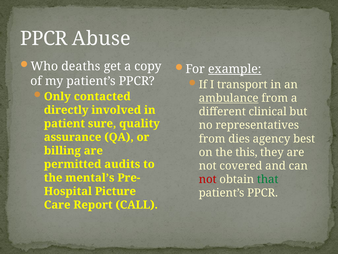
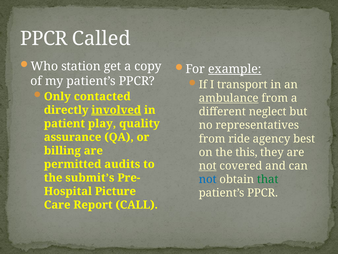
Abuse: Abuse -> Called
deaths: deaths -> station
involved underline: none -> present
clinical: clinical -> neglect
sure: sure -> play
dies: dies -> ride
not at (208, 166) underline: none -> present
mental’s: mental’s -> submit’s
not at (208, 179) colour: red -> blue
